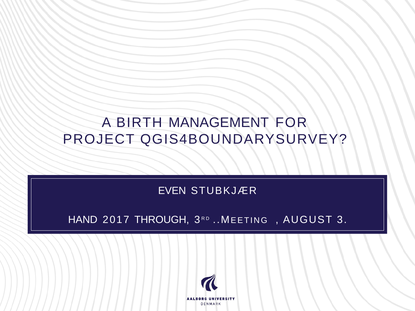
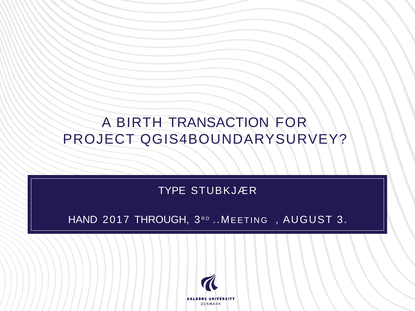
MANAGEMENT: MANAGEMENT -> TRANSACTION
EVEN: EVEN -> TYPE
